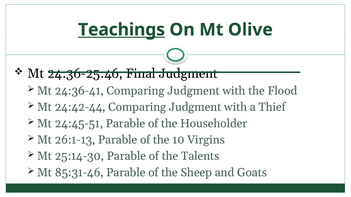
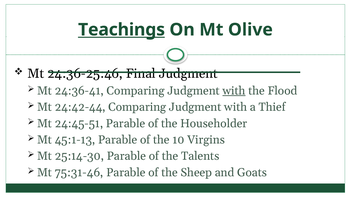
with at (234, 91) underline: none -> present
26:1-13: 26:1-13 -> 45:1-13
85:31-46: 85:31-46 -> 75:31-46
